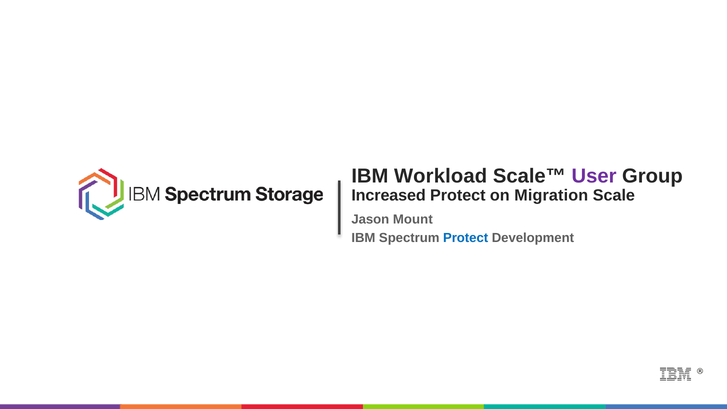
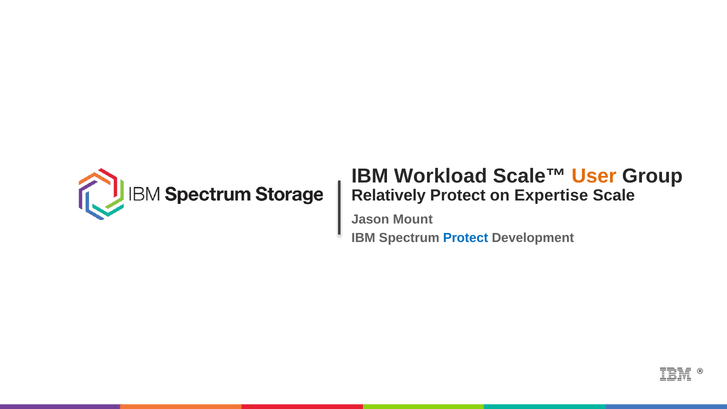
User colour: purple -> orange
Increased: Increased -> Relatively
Migration: Migration -> Expertise
